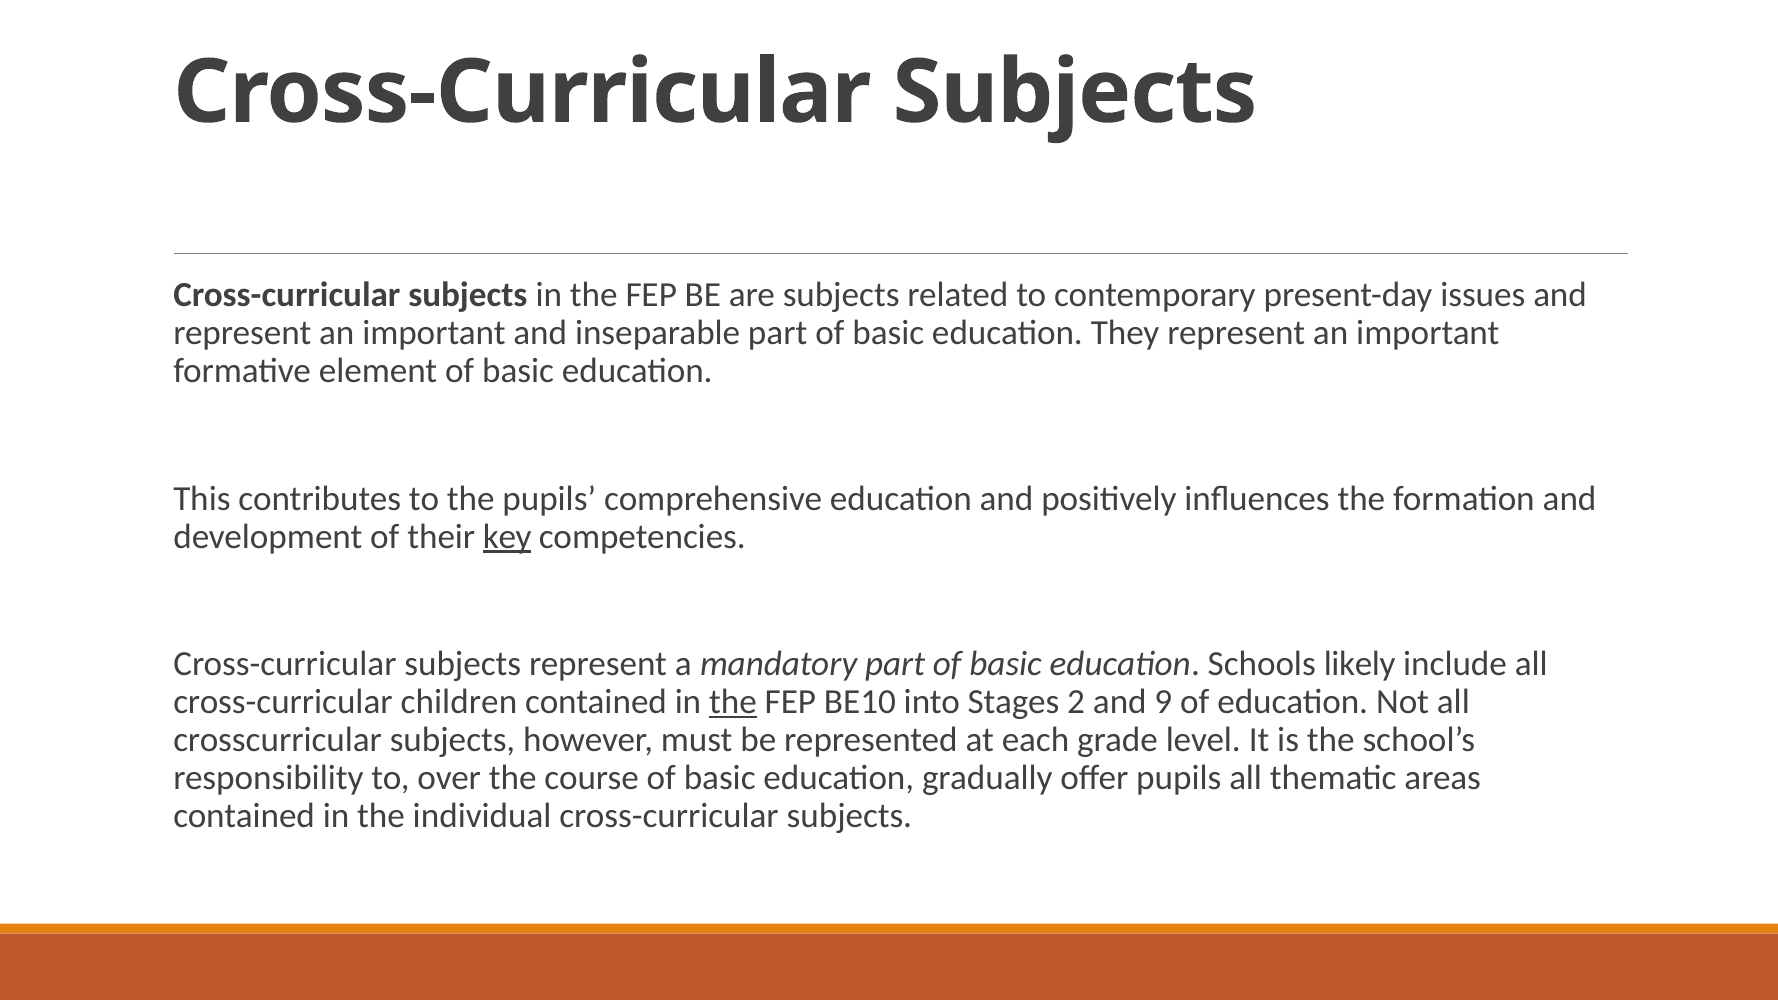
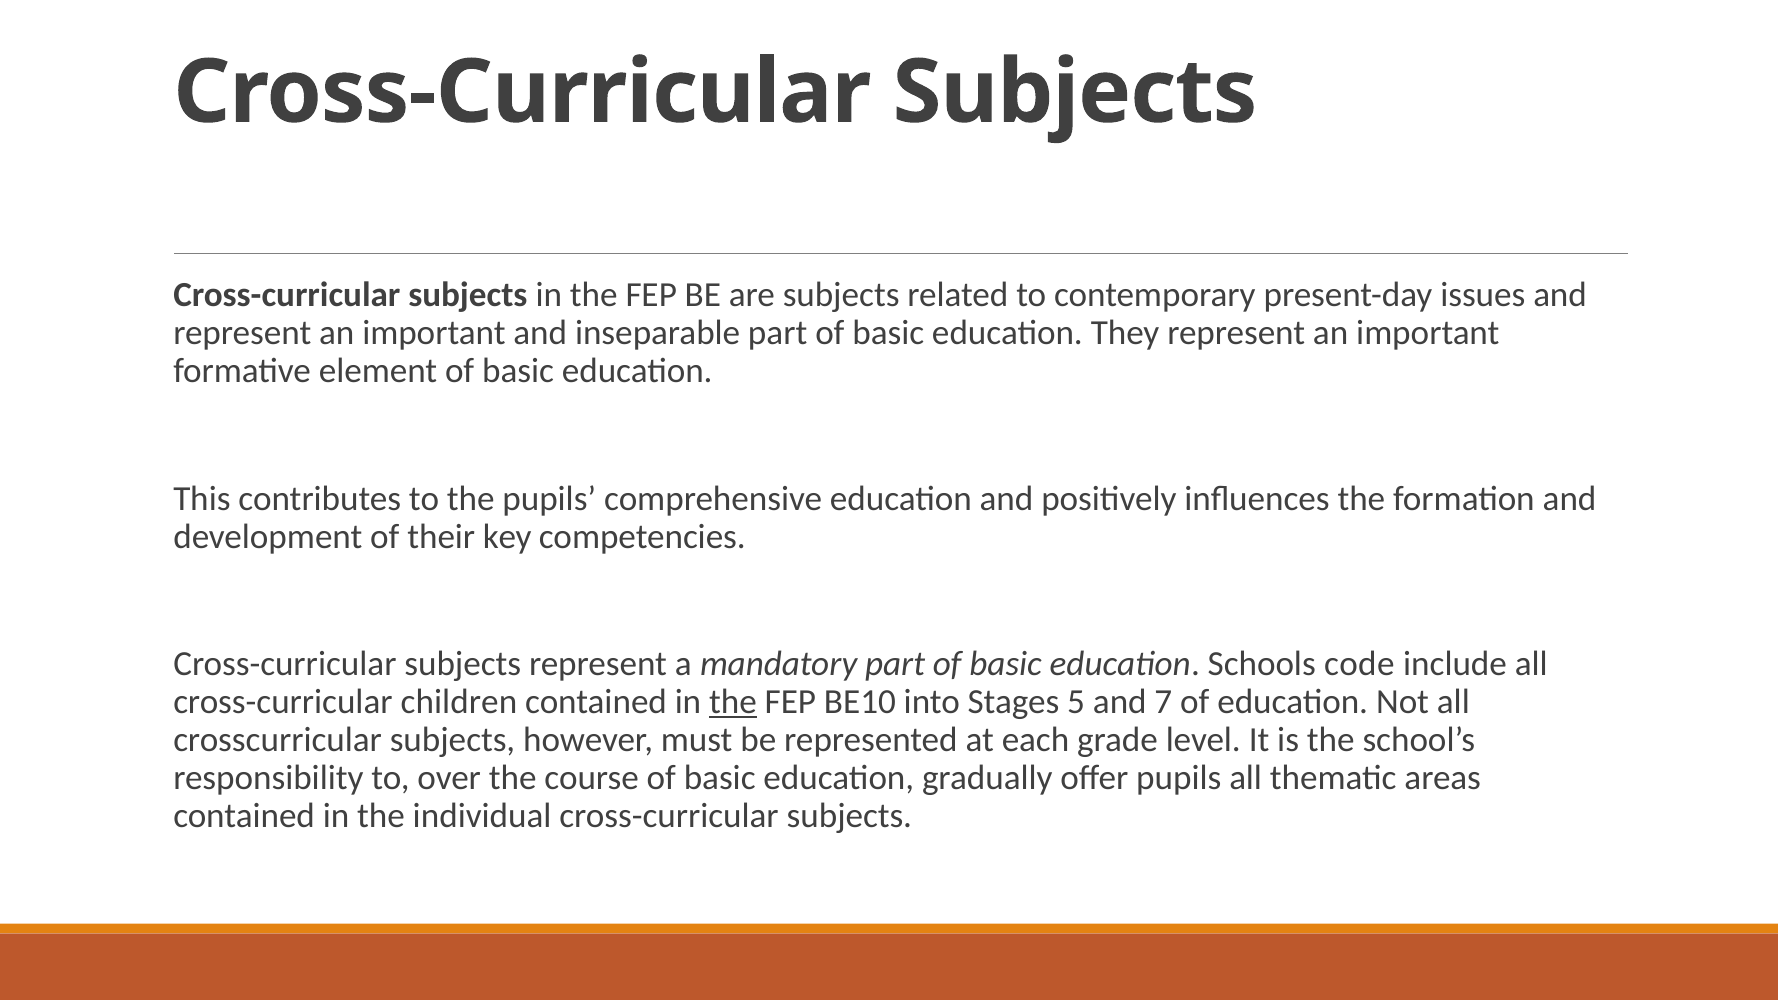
key underline: present -> none
likely: likely -> code
2: 2 -> 5
9: 9 -> 7
